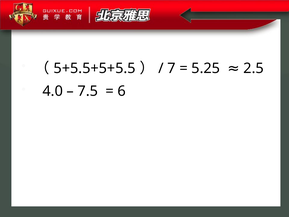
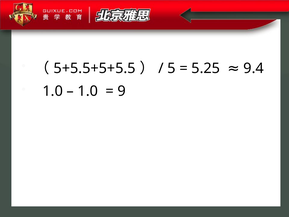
7: 7 -> 5
2.5: 2.5 -> 9.4
4.0 at (53, 91): 4.0 -> 1.0
7.5 at (88, 91): 7.5 -> 1.0
6: 6 -> 9
